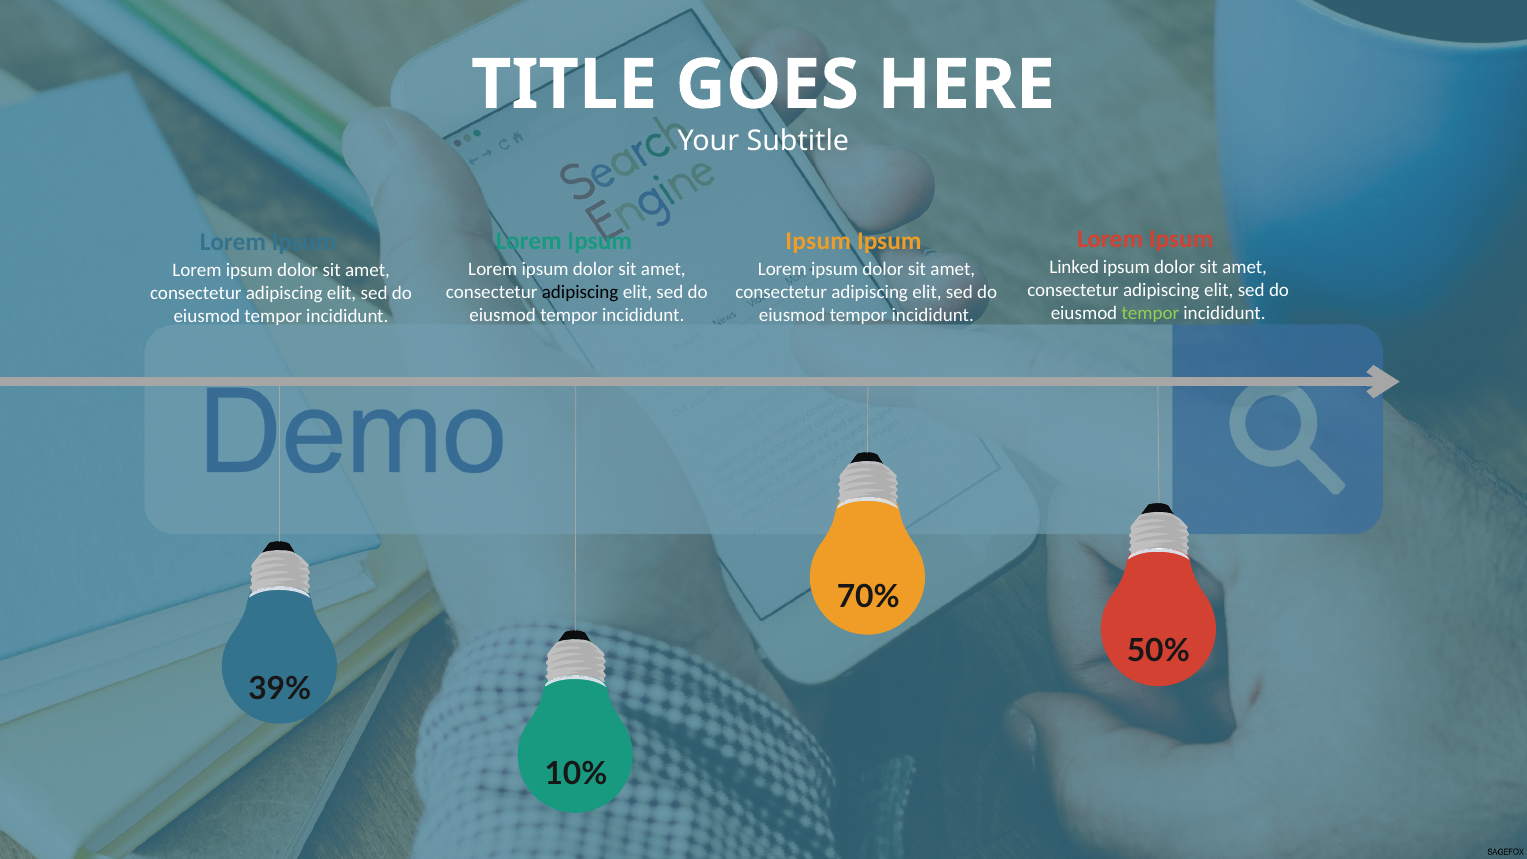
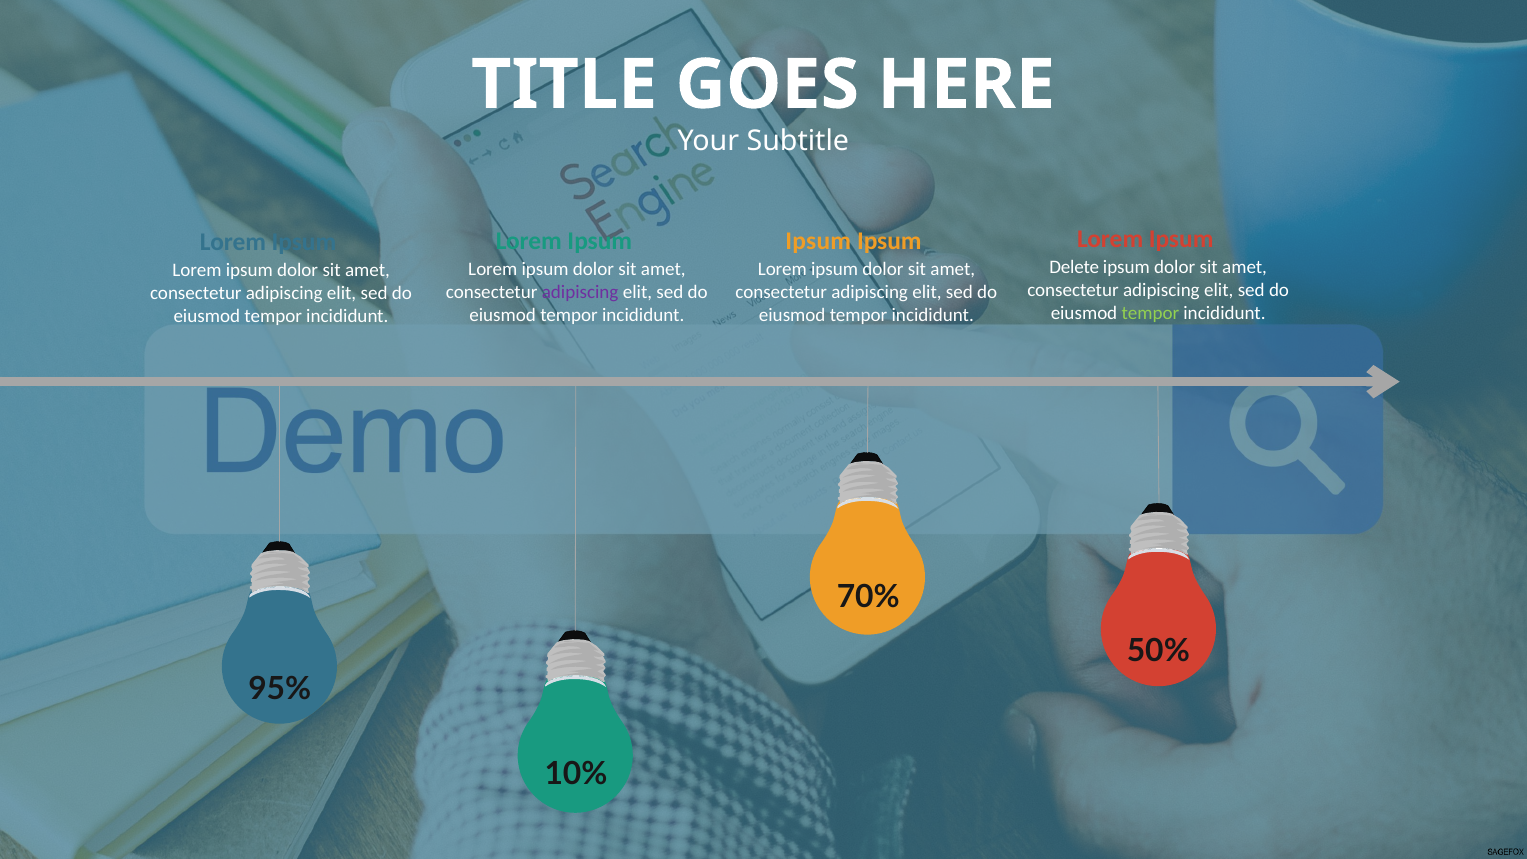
Linked: Linked -> Delete
adipiscing at (580, 292) colour: black -> purple
39%: 39% -> 95%
